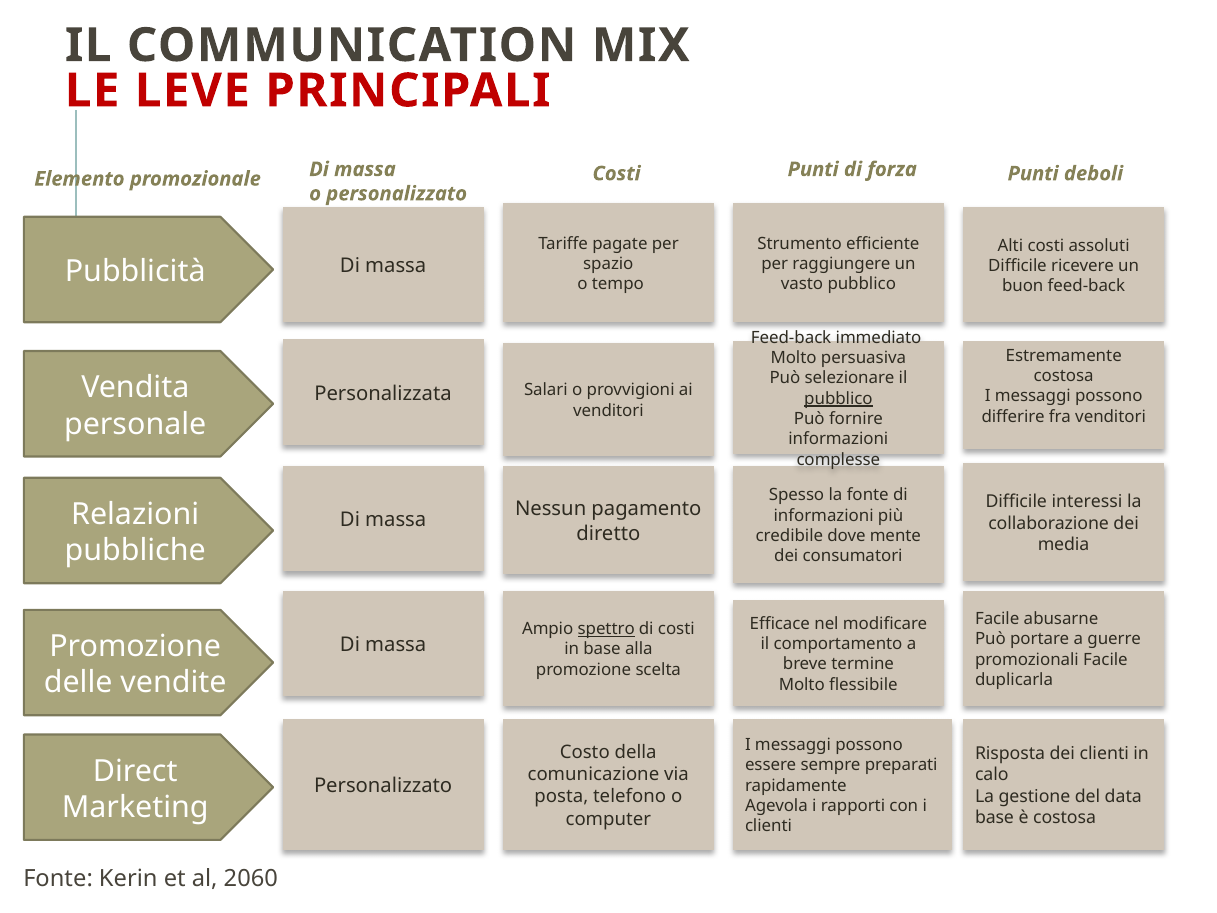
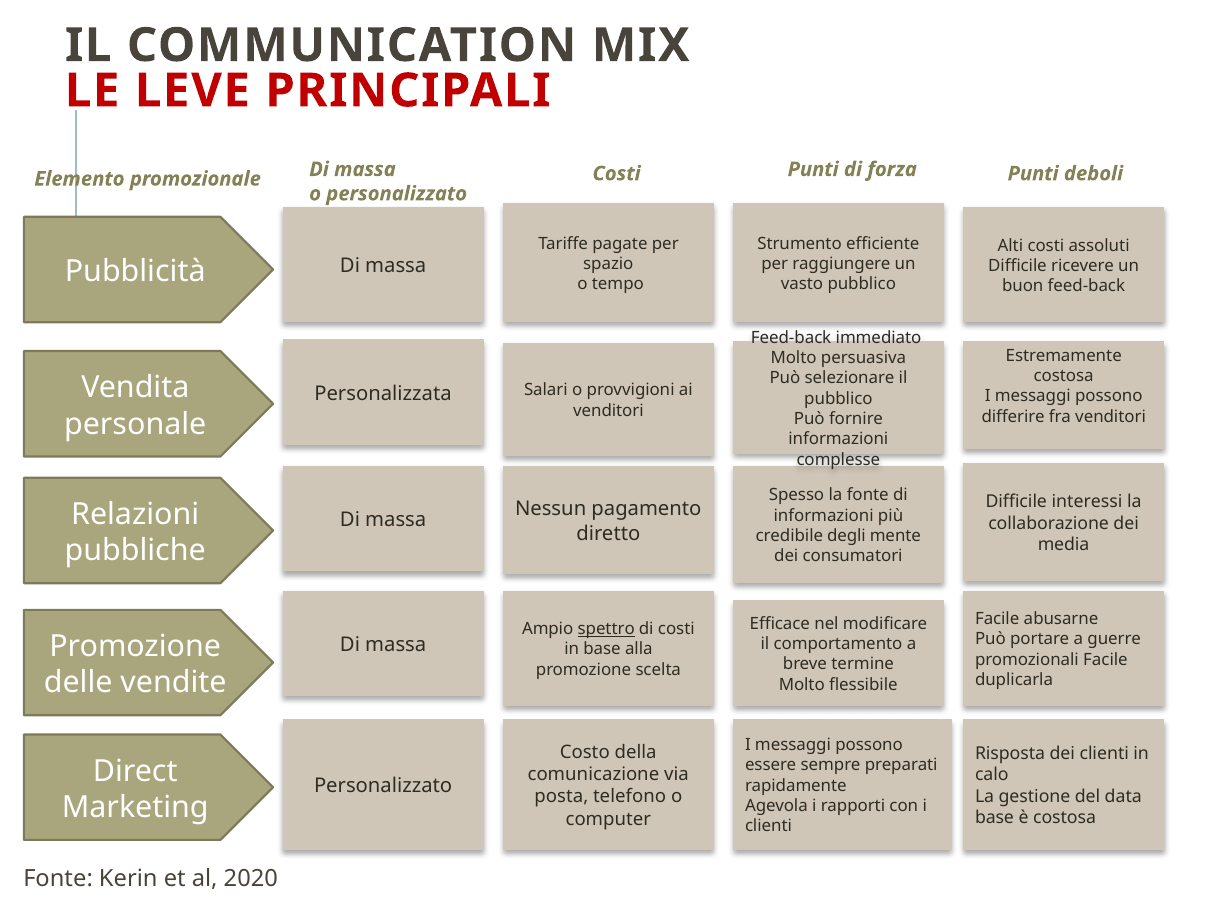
pubblico at (838, 399) underline: present -> none
dove: dove -> degli
2060: 2060 -> 2020
